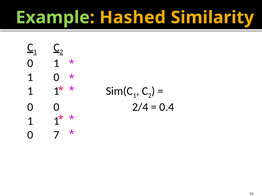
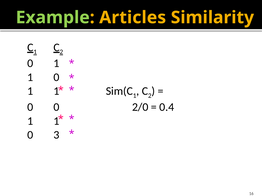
Hashed: Hashed -> Articles
2/4: 2/4 -> 2/0
7: 7 -> 3
